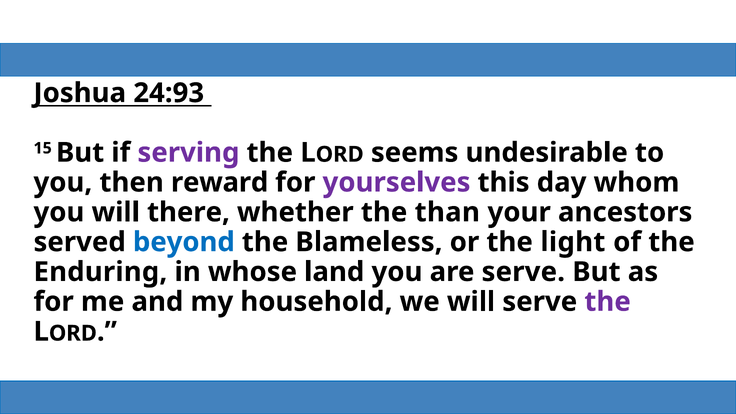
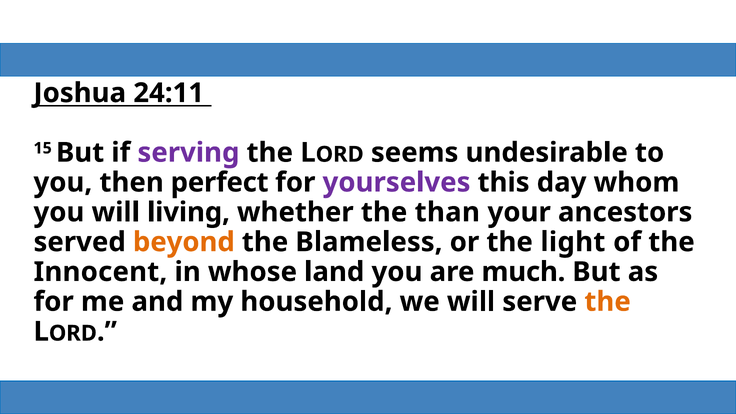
24:93: 24:93 -> 24:11
reward: reward -> perfect
there: there -> living
beyond colour: blue -> orange
Enduring: Enduring -> Innocent
are serve: serve -> much
the at (608, 302) colour: purple -> orange
